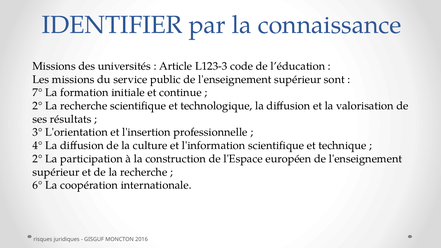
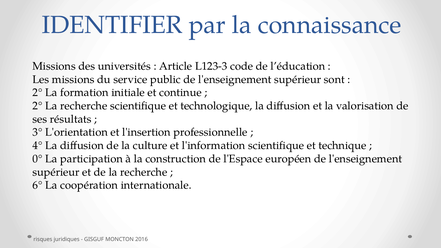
7° at (38, 93): 7° -> 2°
2° at (38, 159): 2° -> 0°
